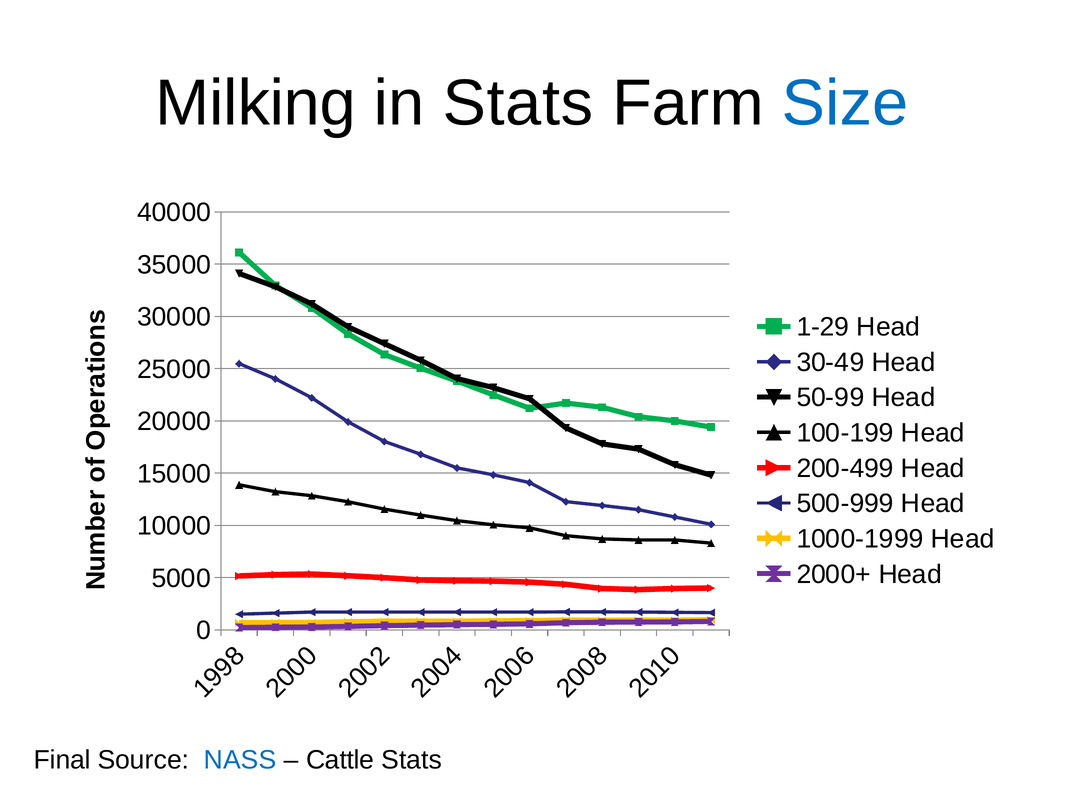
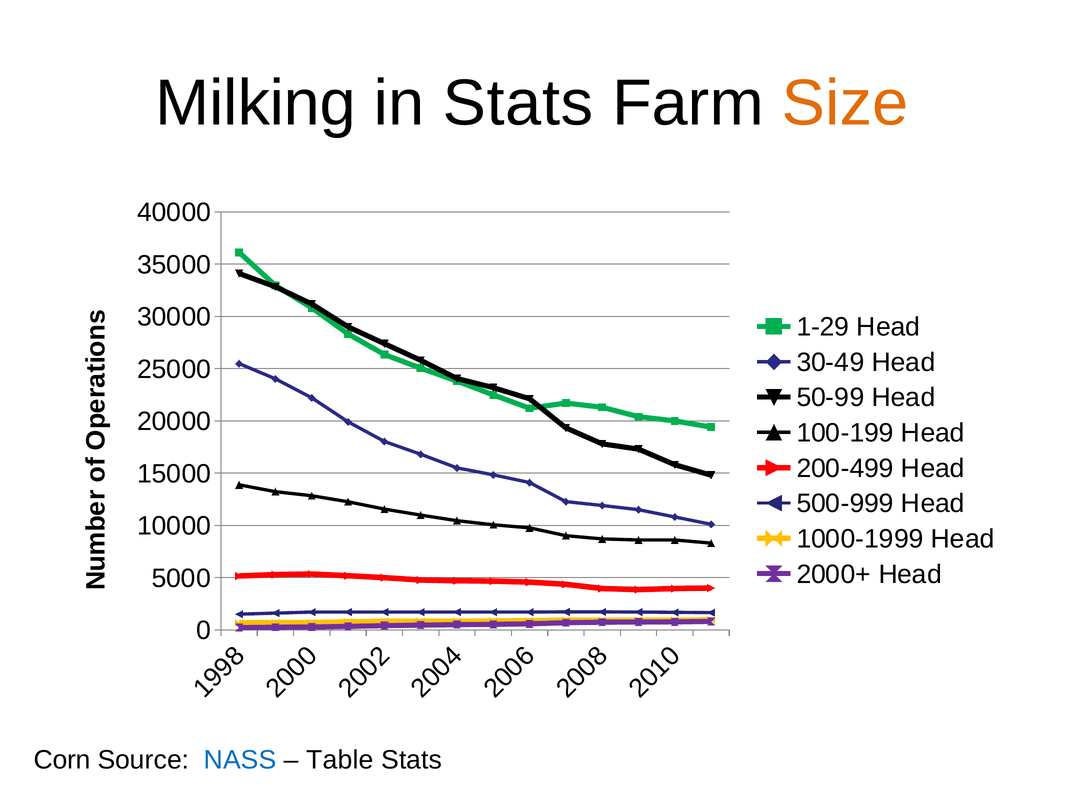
Size colour: blue -> orange
Final: Final -> Corn
Cattle: Cattle -> Table
